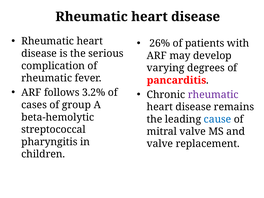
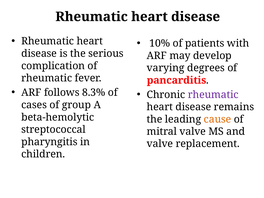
26%: 26% -> 10%
3.2%: 3.2% -> 8.3%
cause colour: blue -> orange
